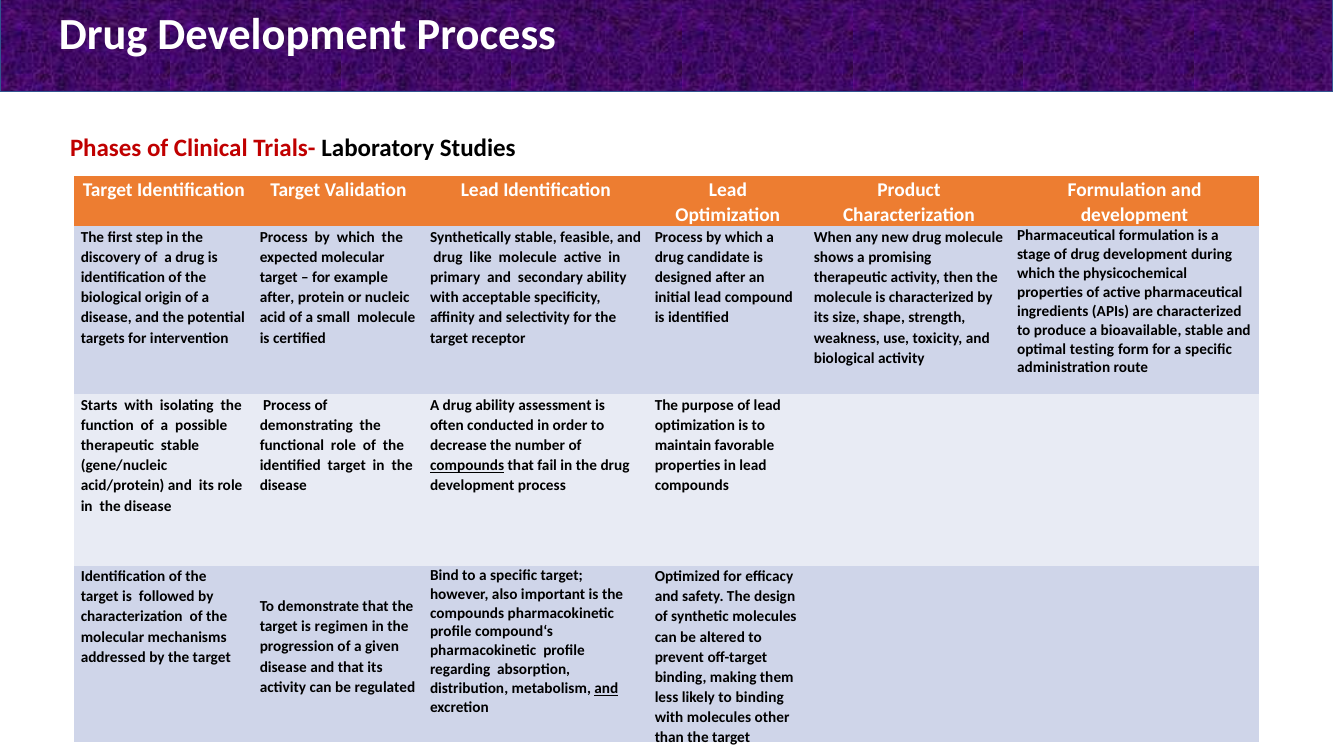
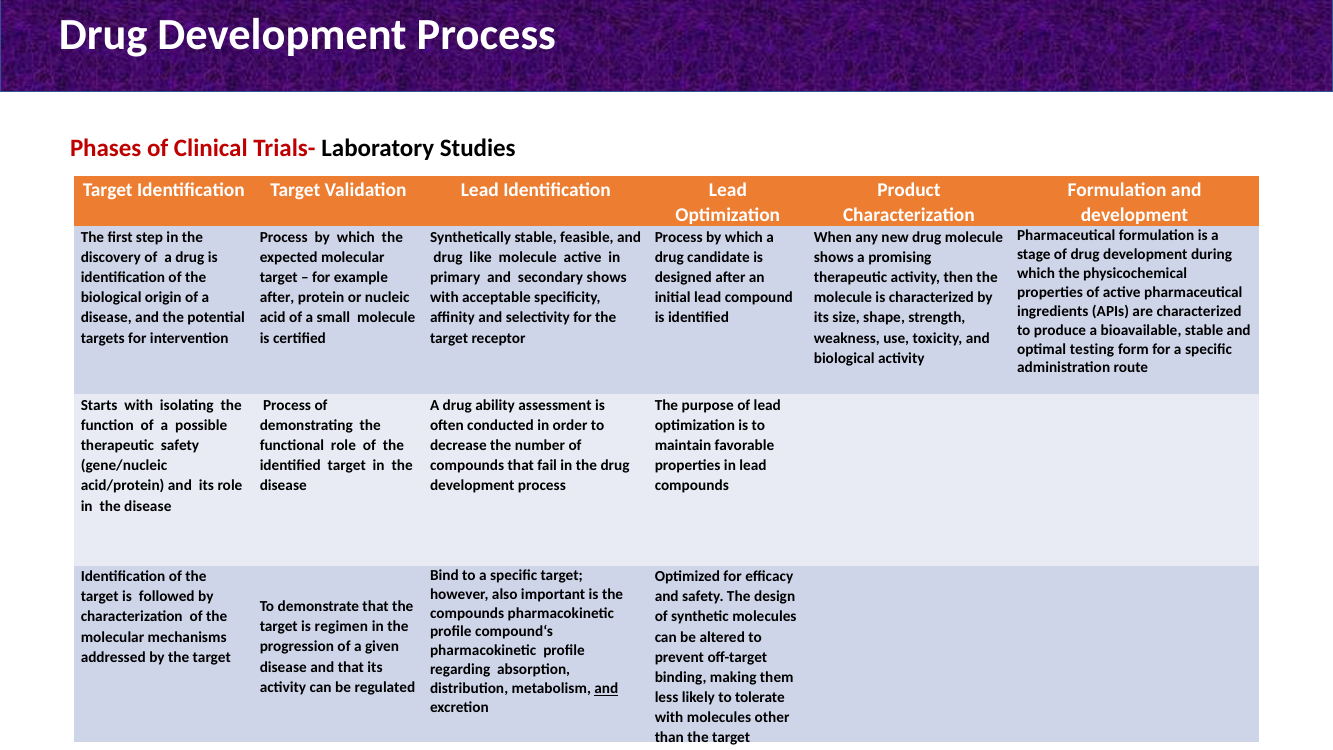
secondary ability: ability -> shows
therapeutic stable: stable -> safety
compounds at (467, 466) underline: present -> none
to binding: binding -> tolerate
